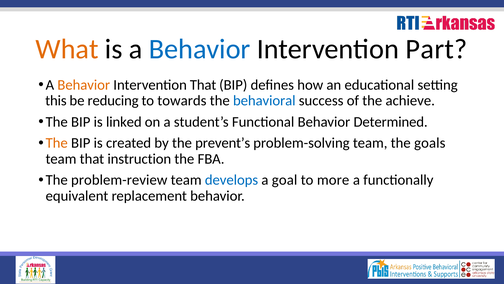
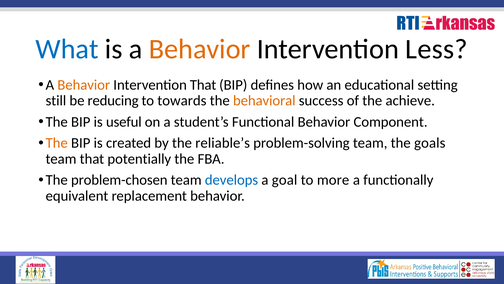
What colour: orange -> blue
Behavior at (200, 49) colour: blue -> orange
Part: Part -> Less
this: this -> still
behavioral colour: blue -> orange
linked: linked -> useful
Determined: Determined -> Component
prevent’s: prevent’s -> reliable’s
instruction: instruction -> potentially
problem-review: problem-review -> problem-chosen
